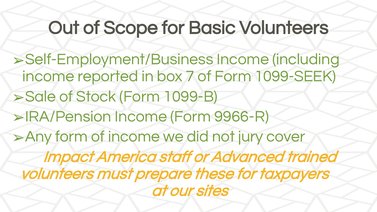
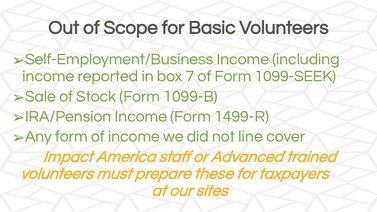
9966-R: 9966-R -> 1499-R
jury: jury -> line
